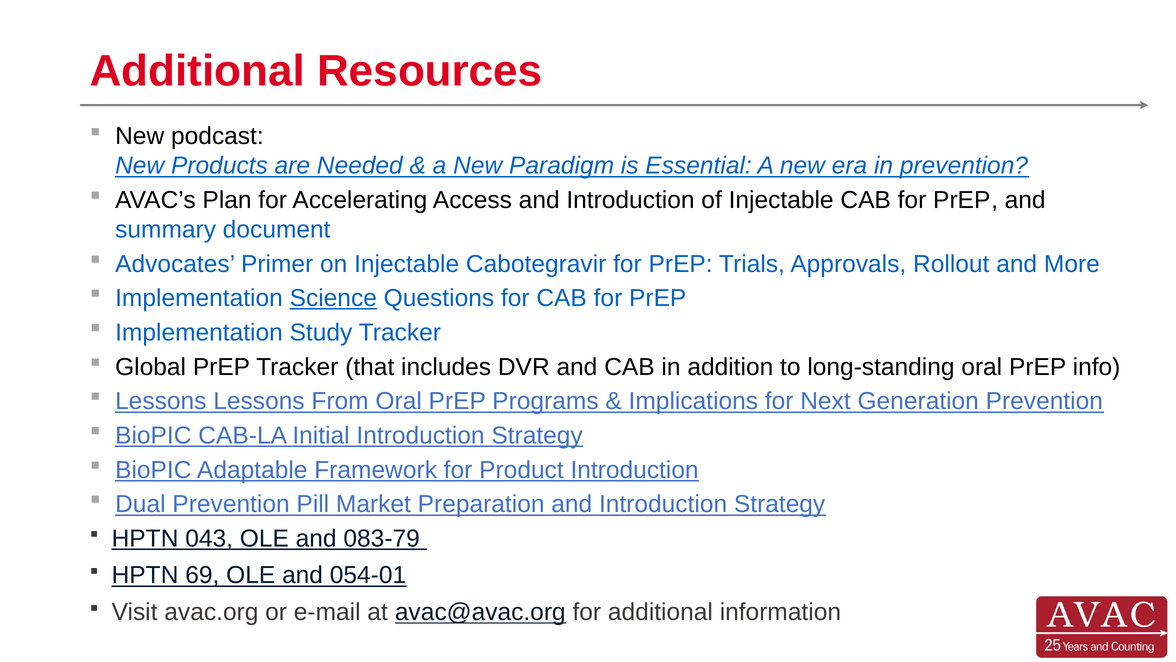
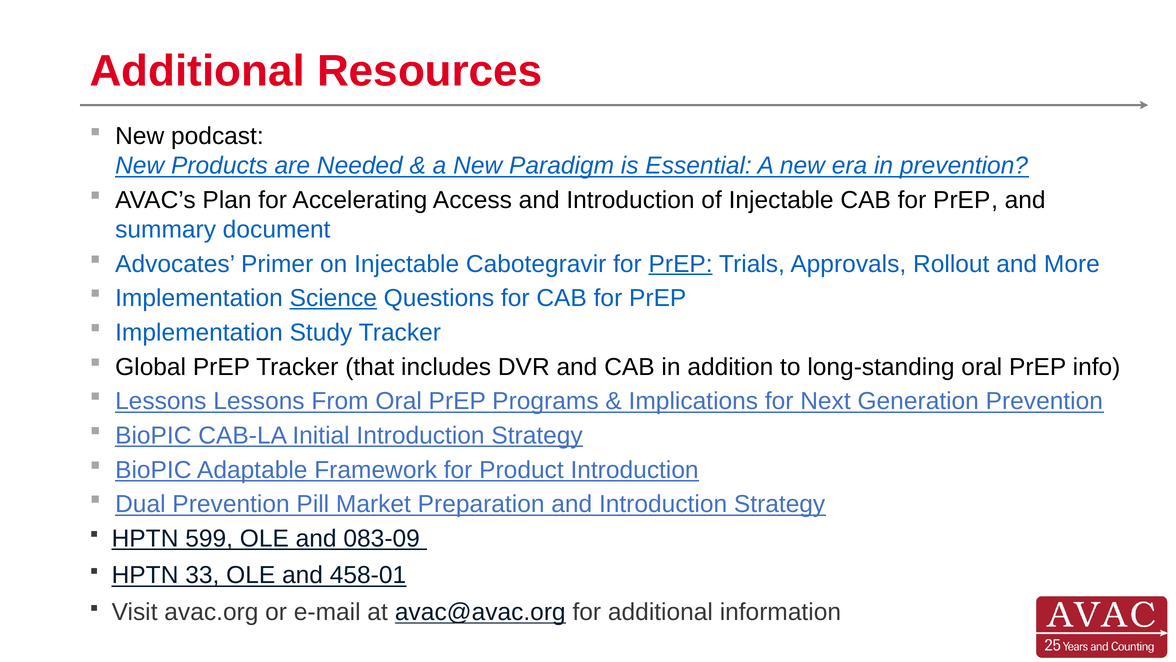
PrEP at (681, 264) underline: none -> present
043: 043 -> 599
083-79: 083-79 -> 083-09
69: 69 -> 33
054-01: 054-01 -> 458-01
